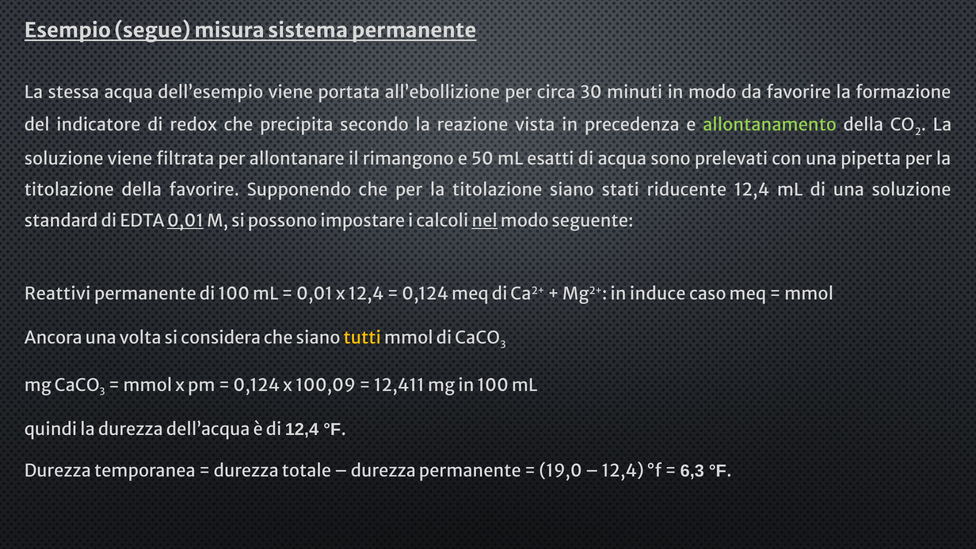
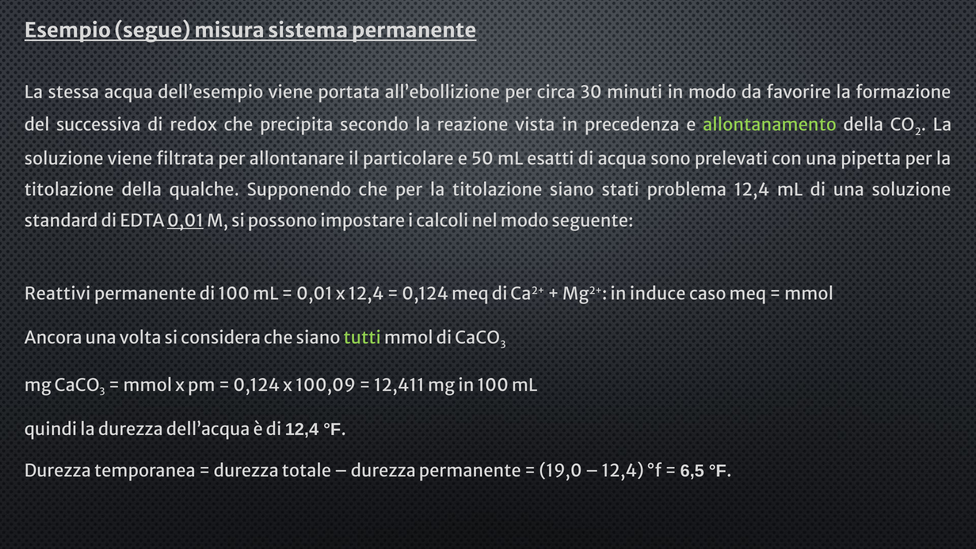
indicatore: indicatore -> successiva
rimangono: rimangono -> particolare
della favorire: favorire -> qualche
riducente: riducente -> problema
nel underline: present -> none
tutti colour: yellow -> light green
6,3: 6,3 -> 6,5
